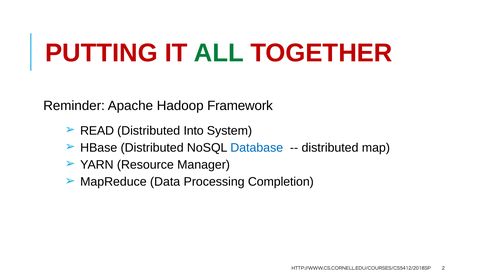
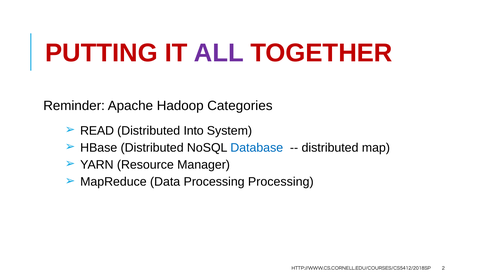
ALL colour: green -> purple
Framework: Framework -> Categories
Processing Completion: Completion -> Processing
